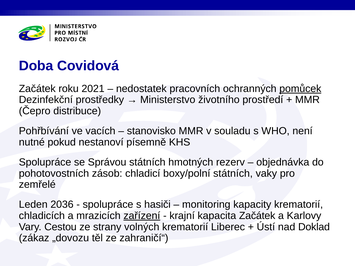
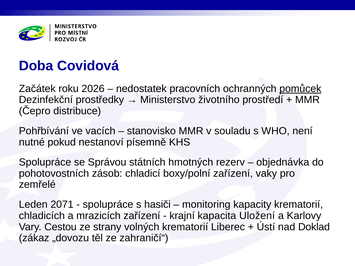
2021: 2021 -> 2026
boxy/polní státních: státních -> zařízení
2036: 2036 -> 2071
zařízení at (142, 216) underline: present -> none
kapacita Začátek: Začátek -> Uložení
